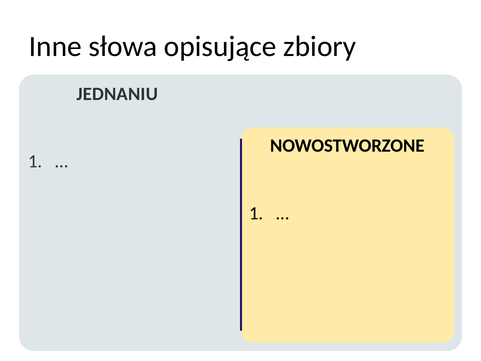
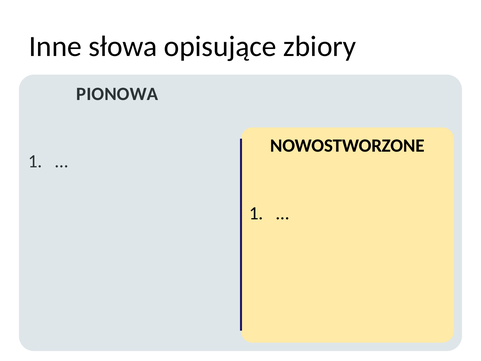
JEDNANIU: JEDNANIU -> PIONOWA
